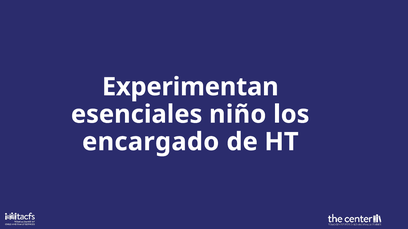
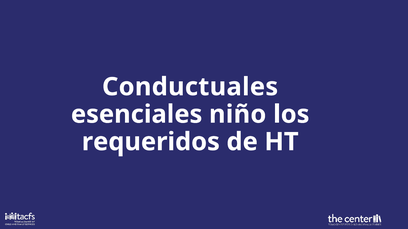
Experimentan: Experimentan -> Conductuales
encargado: encargado -> requeridos
